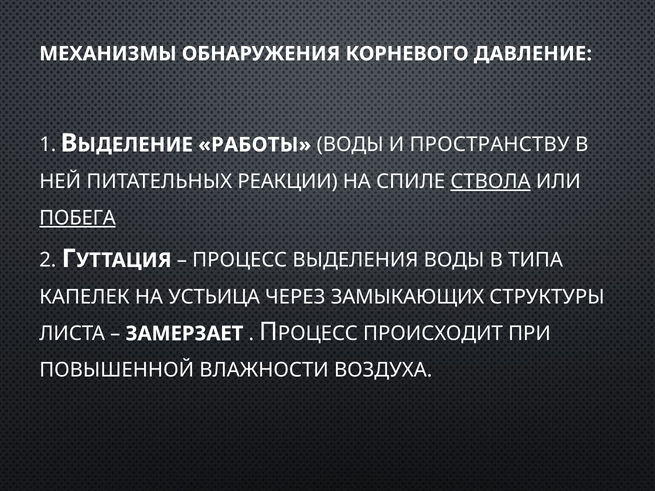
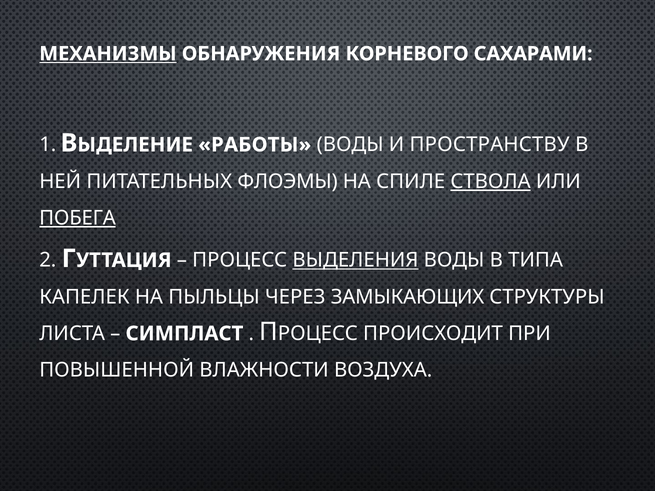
МЕХАНИЗМЫ underline: none -> present
ДАВЛЕНИЕ: ДАВЛЕНИЕ -> САХАРАМИ
РЕАКЦИИ: РЕАКЦИИ -> ФЛОЭМЫ
ВЫДЕЛЕНИЯ underline: none -> present
УСТЬИЦА: УСТЬИЦА -> ПЫЛЬЦЫ
ЗАМЕРЗАЕТ: ЗАМЕРЗАЕТ -> СИМПЛАСТ
